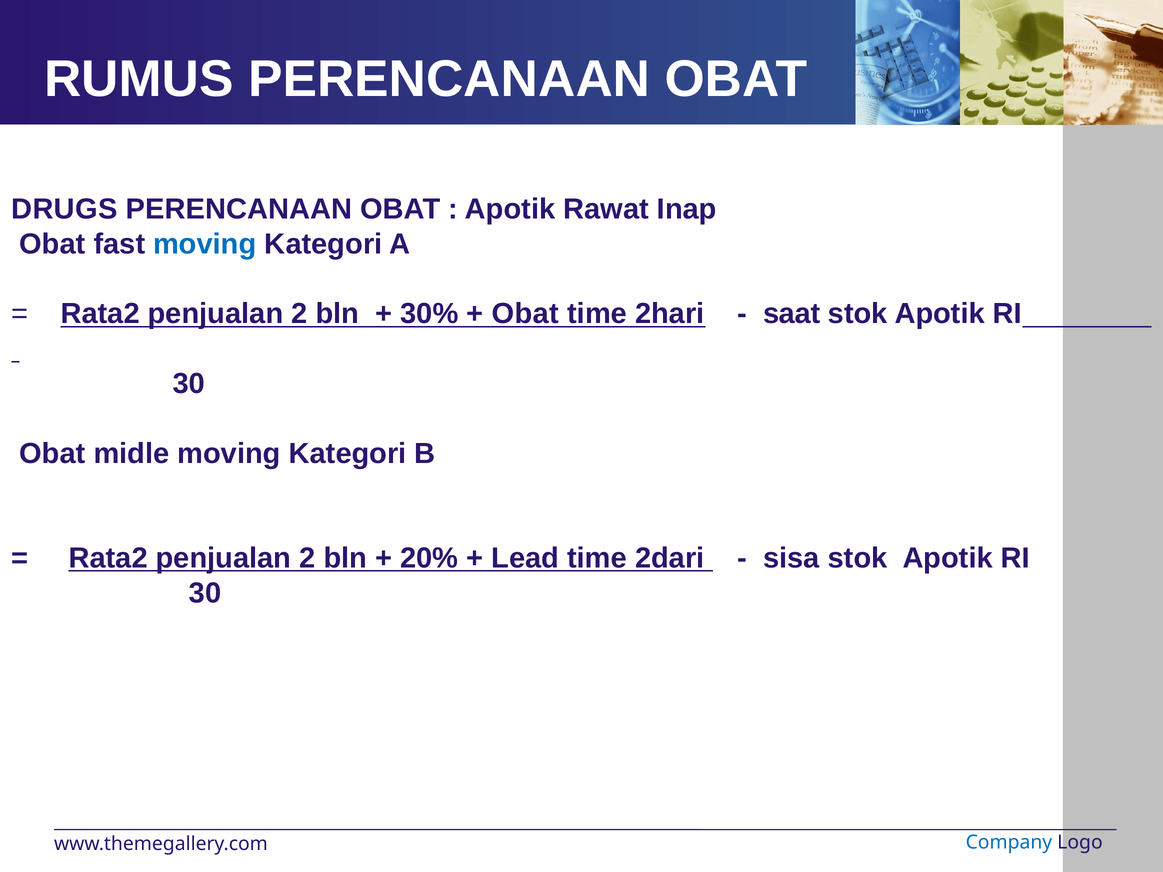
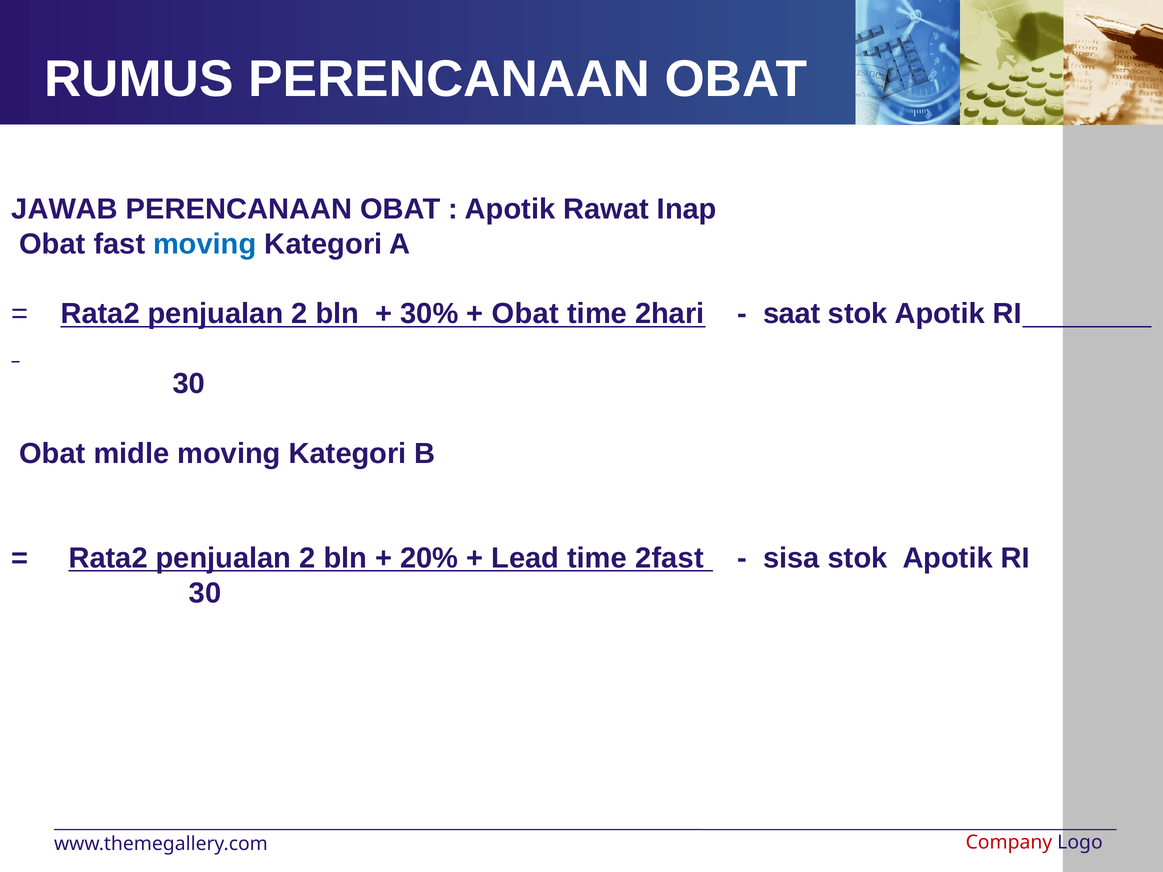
DRUGS: DRUGS -> JAWAB
2dari: 2dari -> 2fast
Company colour: blue -> red
